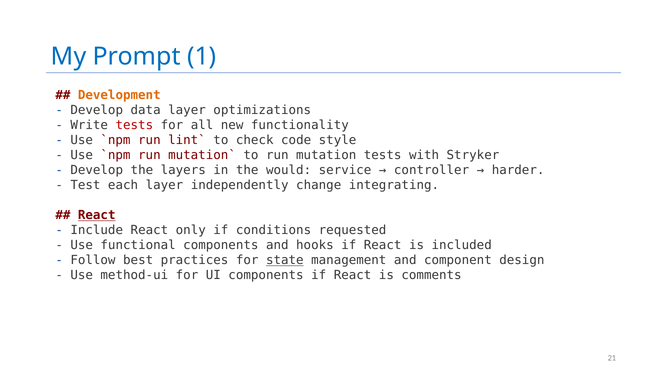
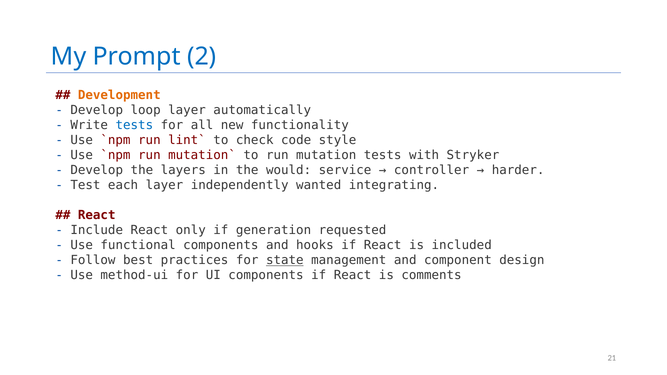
1: 1 -> 2
data: data -> loop
optimizations: optimizations -> automatically
tests at (134, 125) colour: red -> blue
change: change -> wanted
React at (97, 215) underline: present -> none
conditions: conditions -> generation
